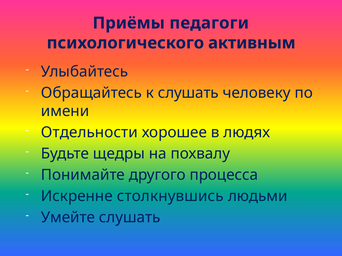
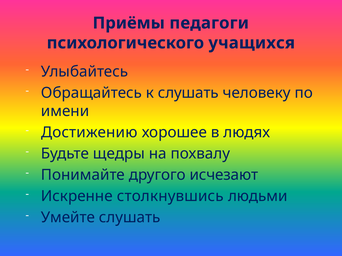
активным: активным -> учащихся
Отдельности: Отдельности -> Достижению
процесса: процесса -> исчезают
